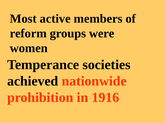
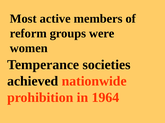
1916: 1916 -> 1964
